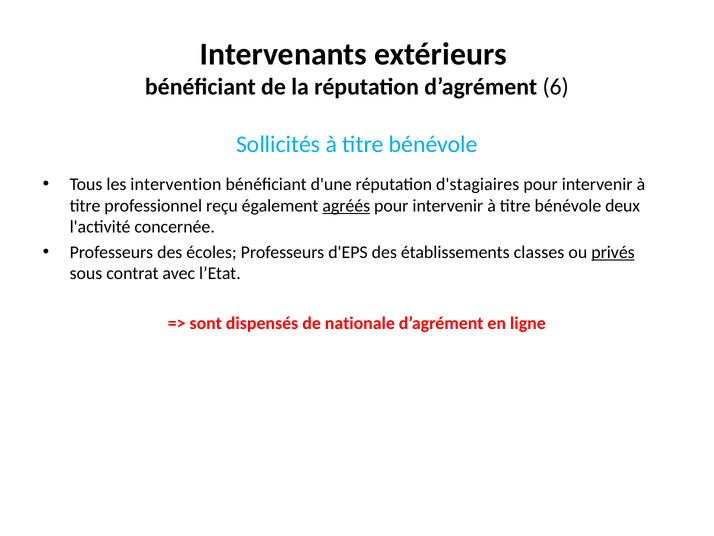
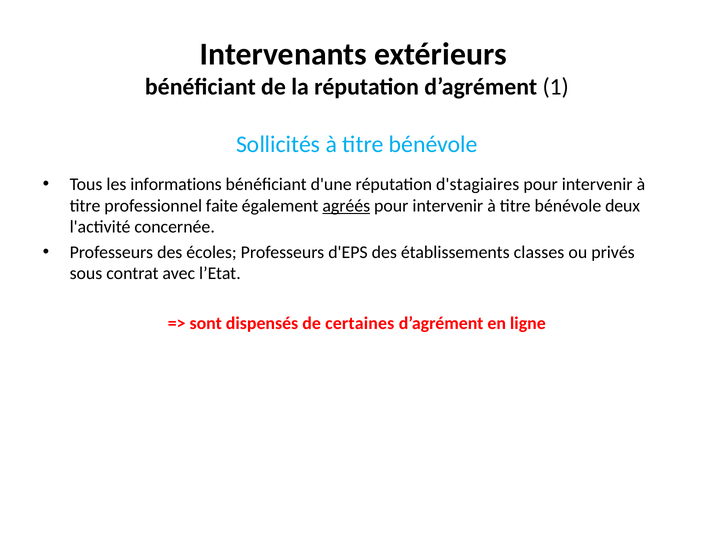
6: 6 -> 1
intervention: intervention -> informations
reçu: reçu -> faite
privés underline: present -> none
nationale: nationale -> certaines
